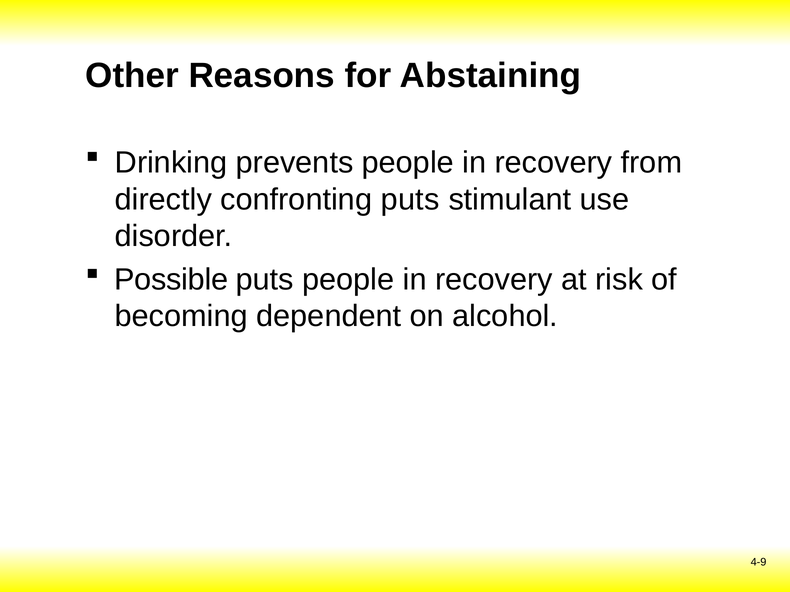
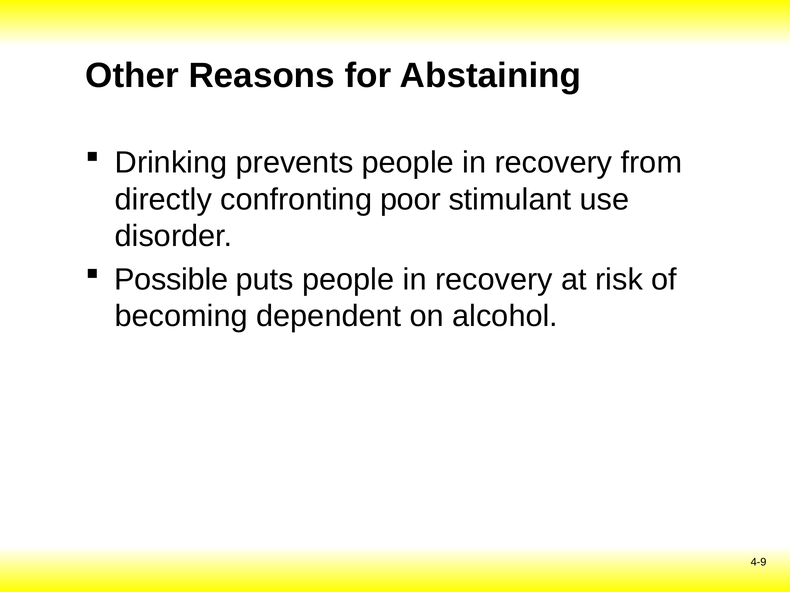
confronting puts: puts -> poor
